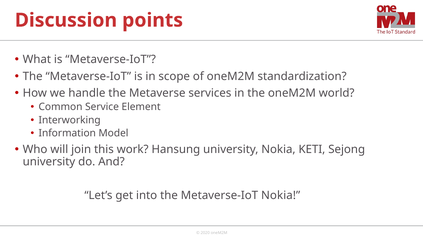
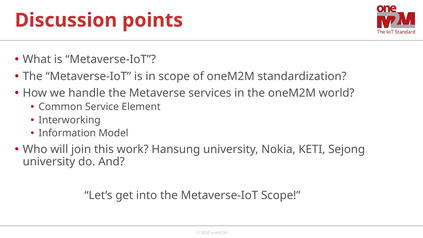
Metaverse-IoT Nokia: Nokia -> Scope
